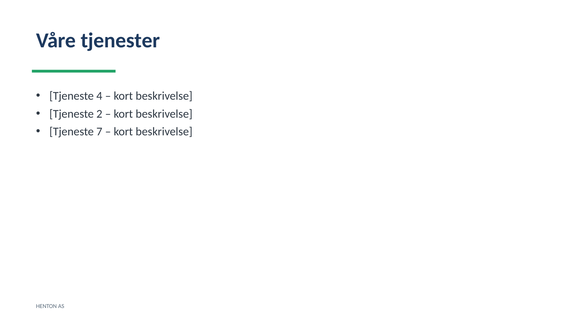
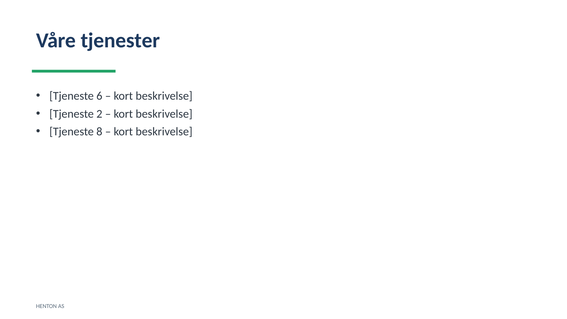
4: 4 -> 6
7: 7 -> 8
